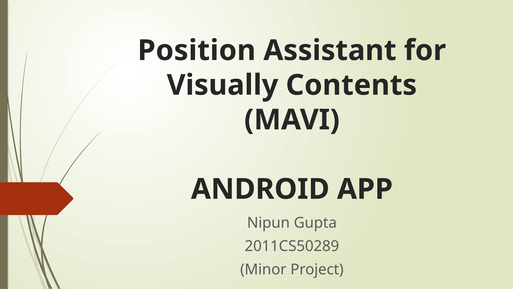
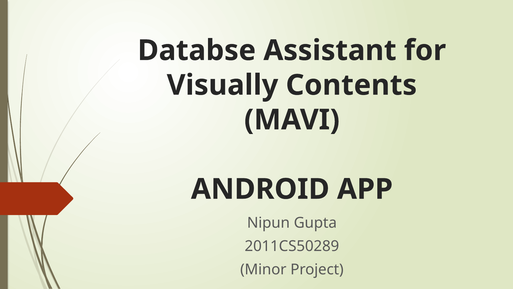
Position: Position -> Databse
